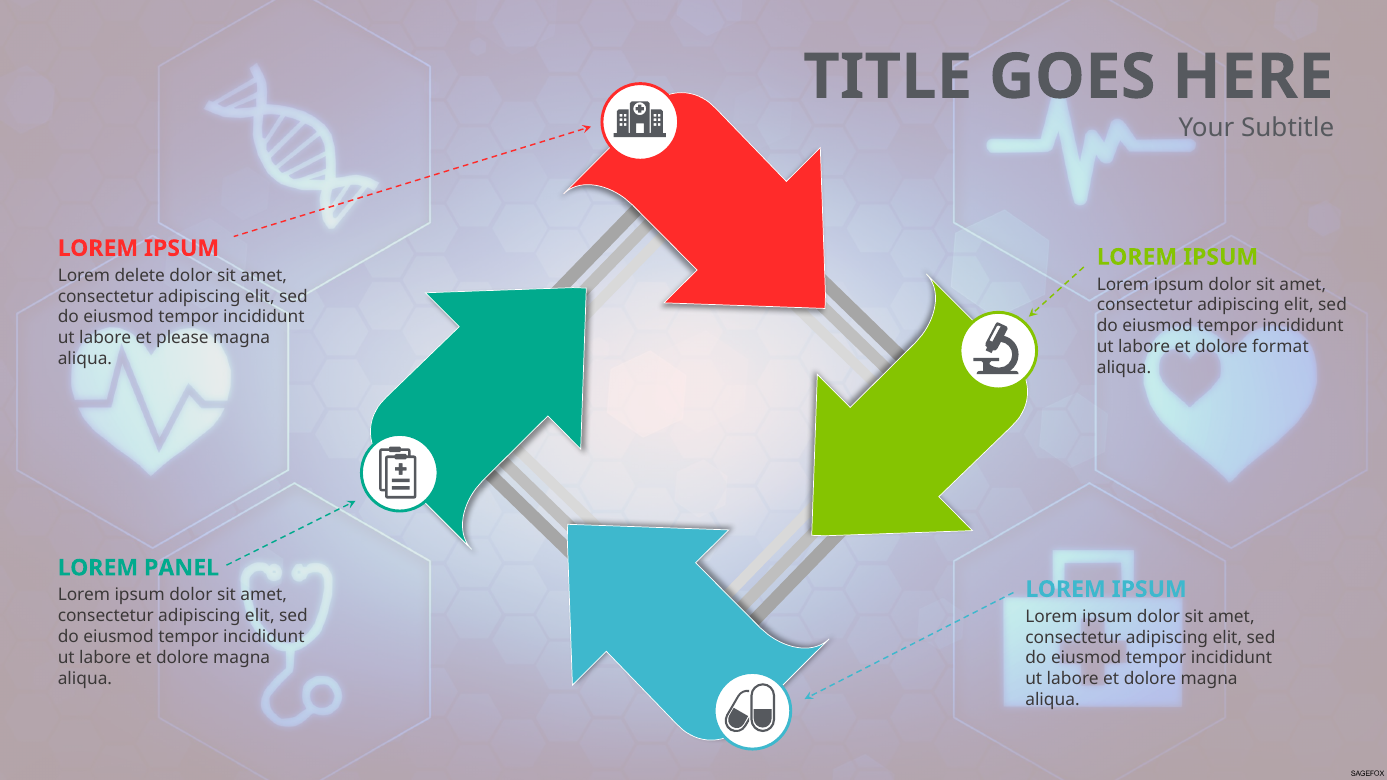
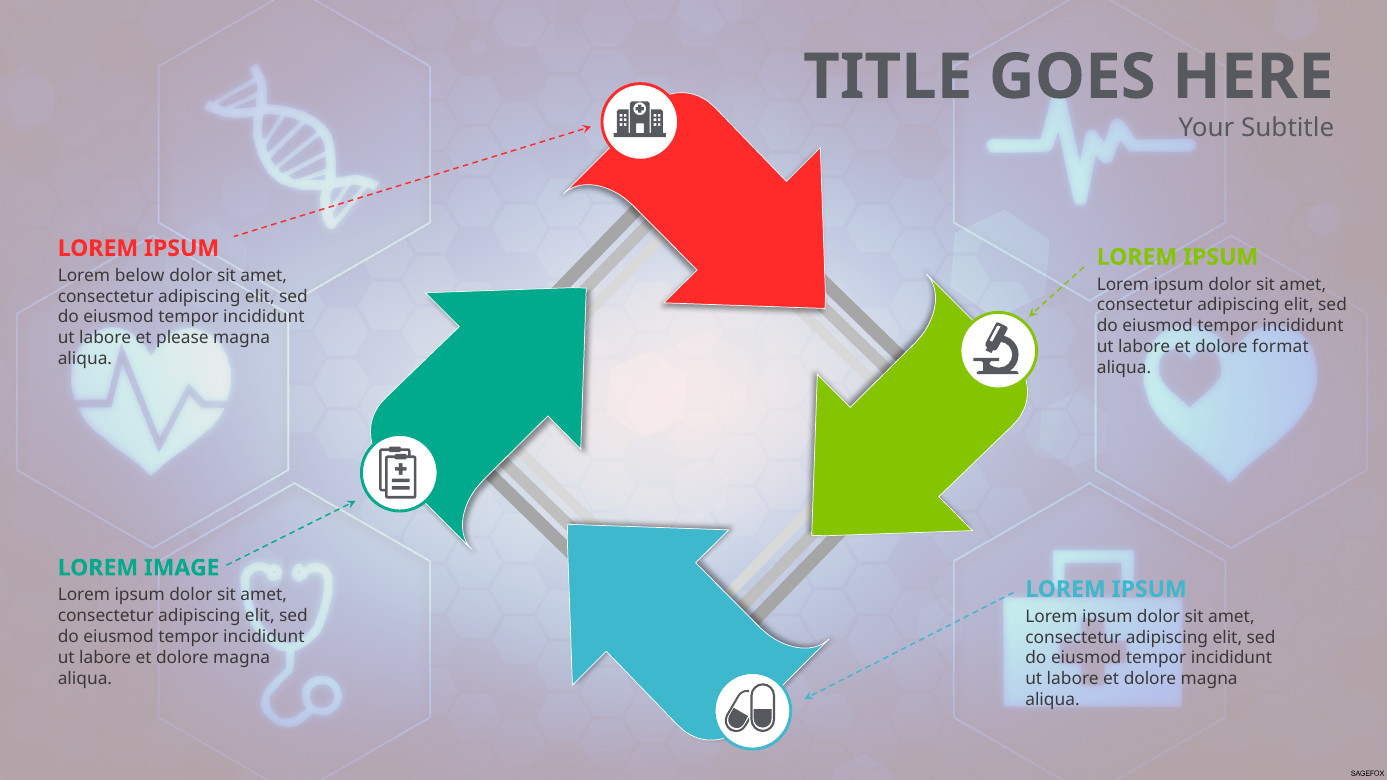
delete: delete -> below
PANEL: PANEL -> IMAGE
